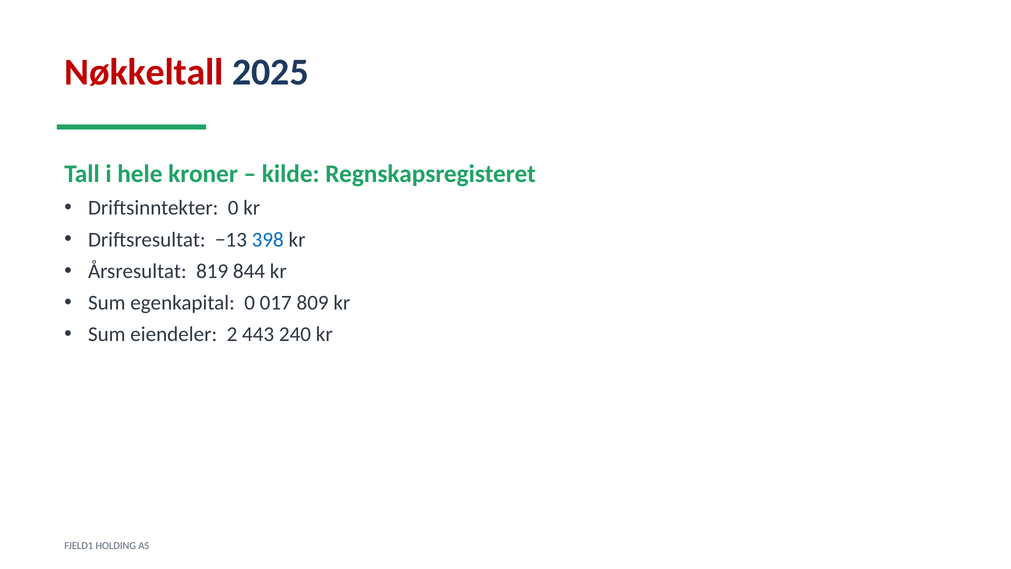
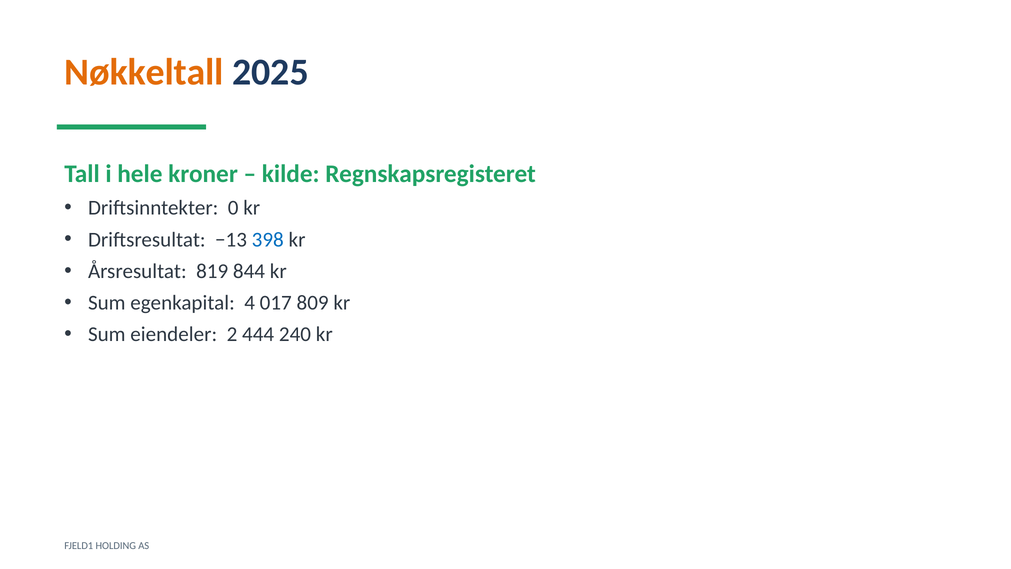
Nøkkeltall colour: red -> orange
egenkapital 0: 0 -> 4
443: 443 -> 444
